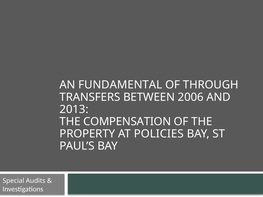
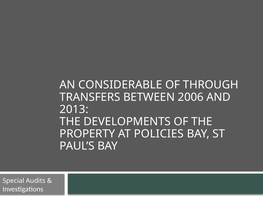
FUNDAMENTAL: FUNDAMENTAL -> CONSIDERABLE
COMPENSATION: COMPENSATION -> DEVELOPMENTS
